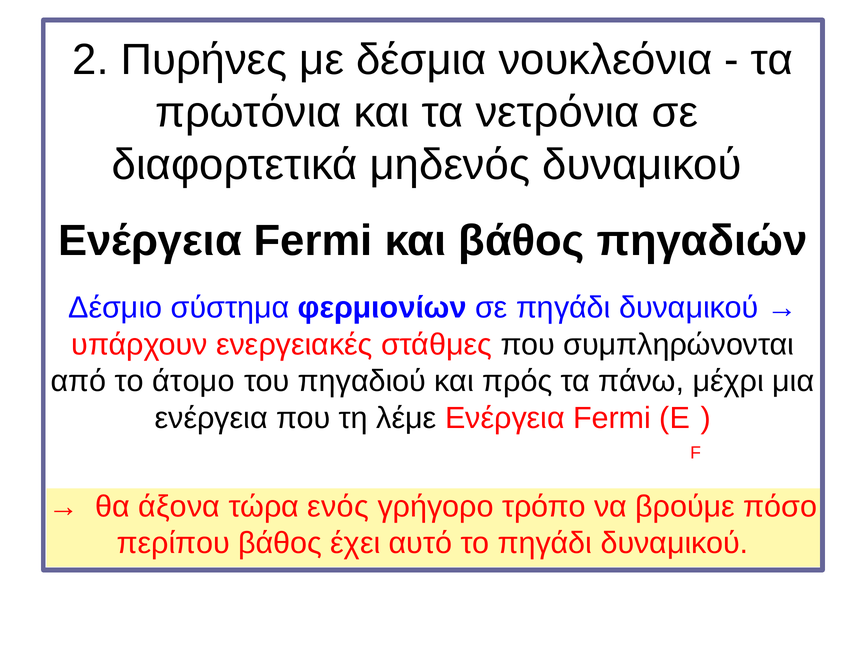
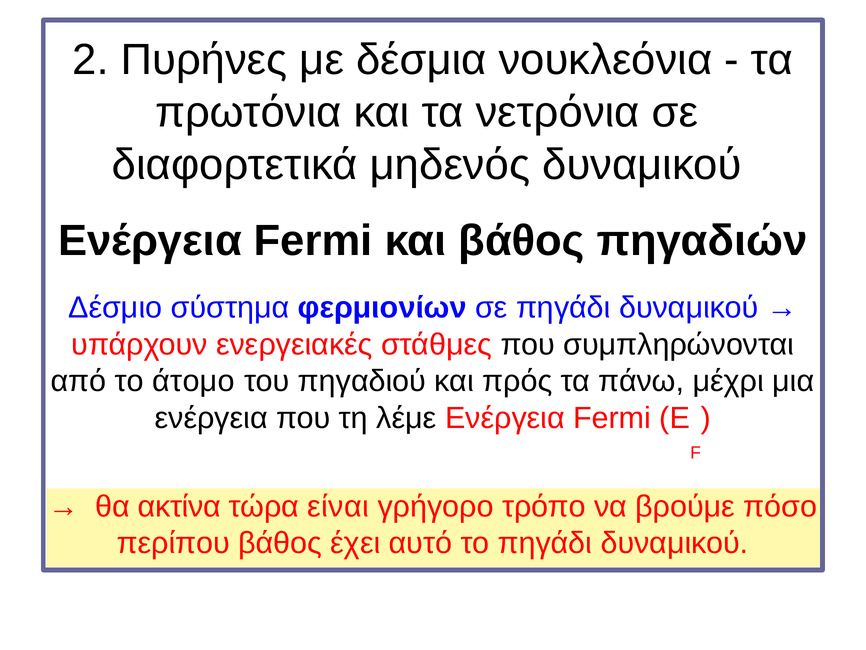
άξονα: άξονα -> ακτίνα
ενός: ενός -> είναι
